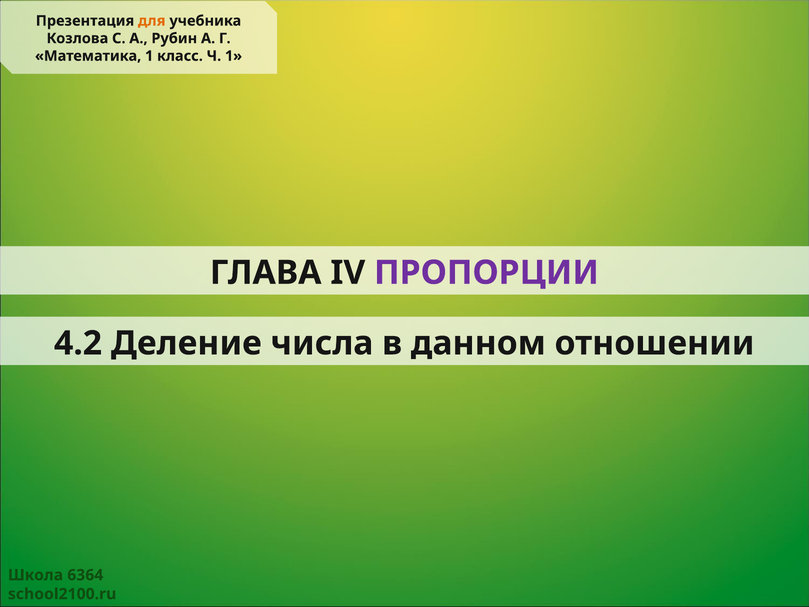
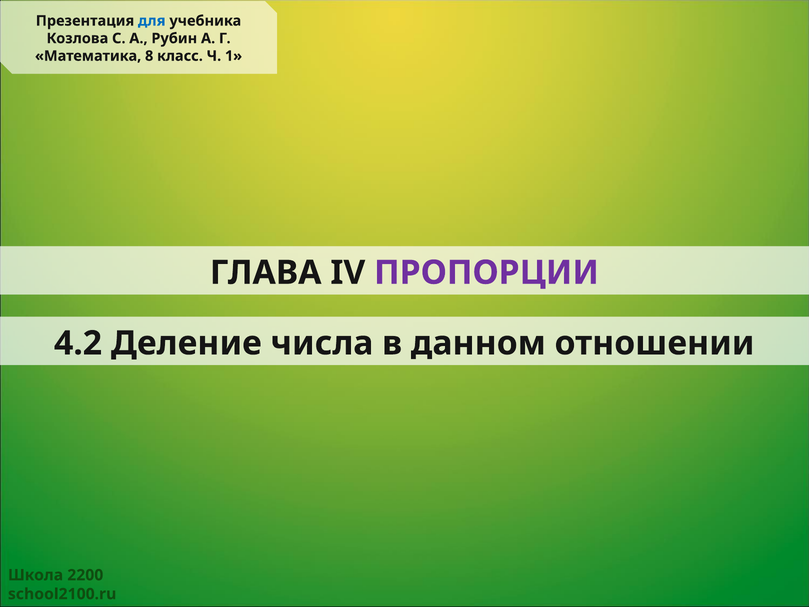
для colour: orange -> blue
Математика 1: 1 -> 8
6364: 6364 -> 2200
